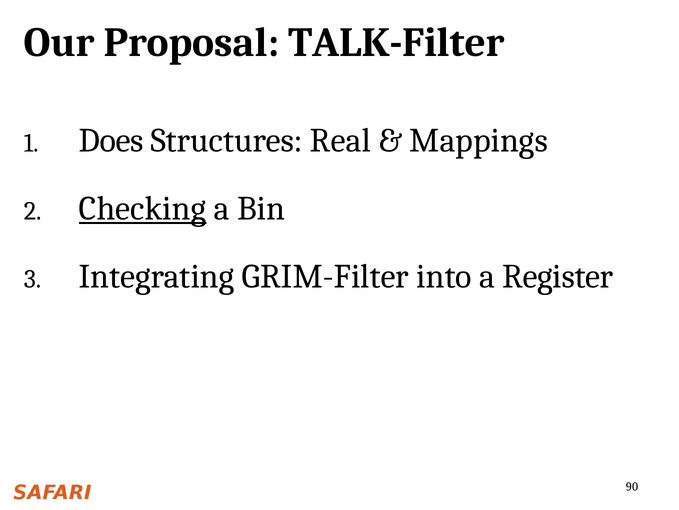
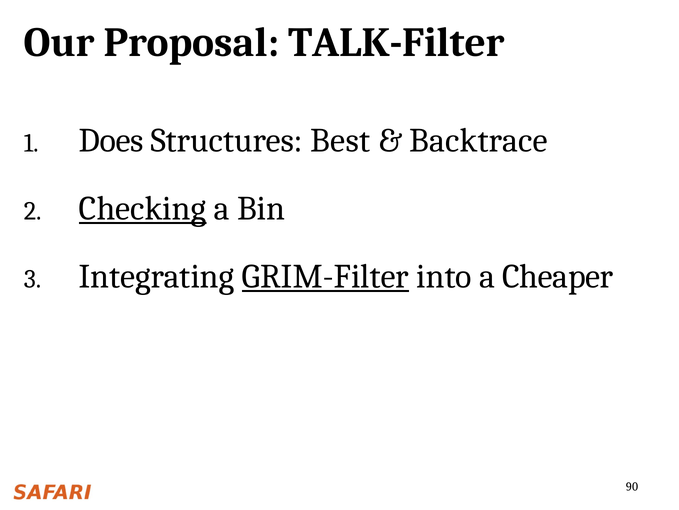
Real: Real -> Best
Mappings: Mappings -> Backtrace
GRIM-Filter underline: none -> present
Register: Register -> Cheaper
